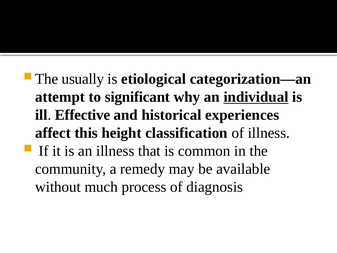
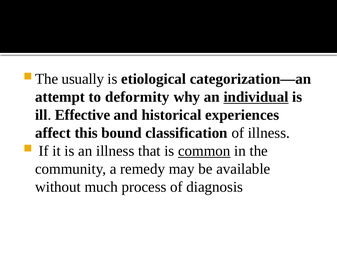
significant: significant -> deformity
height: height -> bound
common underline: none -> present
